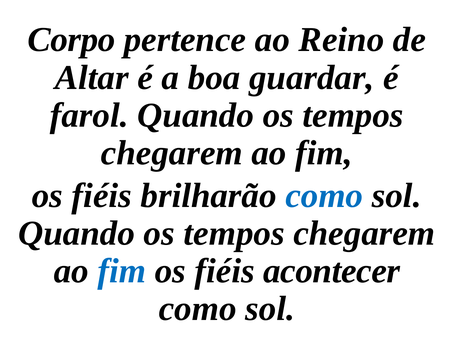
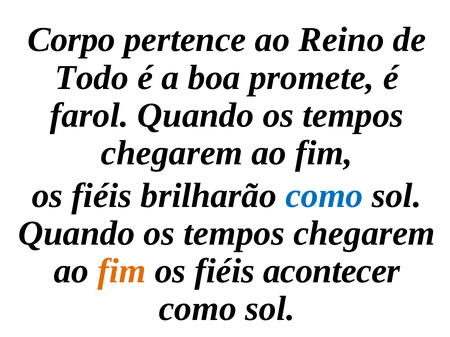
Altar: Altar -> Todo
guardar: guardar -> promete
fim at (122, 271) colour: blue -> orange
